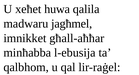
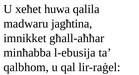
jagħmel: jagħmel -> jagħtina
